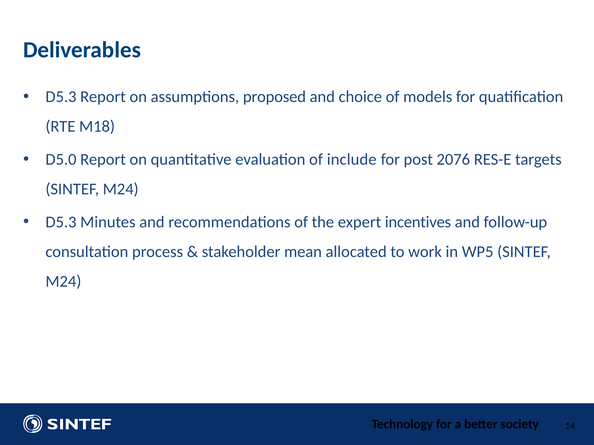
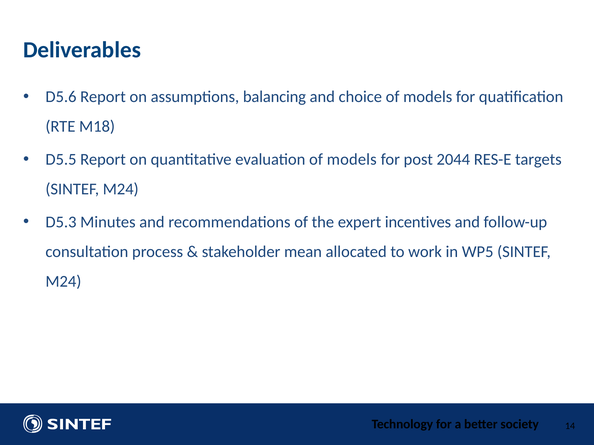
D5.3 at (61, 97): D5.3 -> D5.6
proposed: proposed -> balancing
D5.0: D5.0 -> D5.5
evaluation of include: include -> models
2076: 2076 -> 2044
